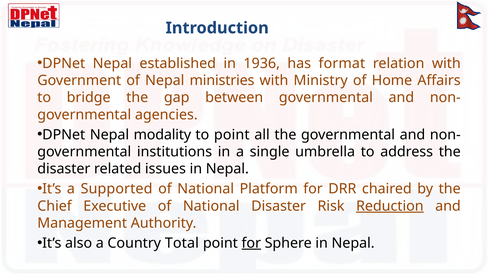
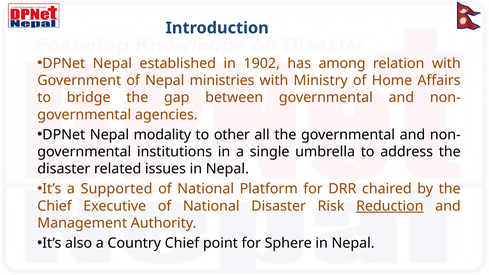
1936: 1936 -> 1902
format: format -> among
to point: point -> other
Country Total: Total -> Chief
for at (251, 243) underline: present -> none
